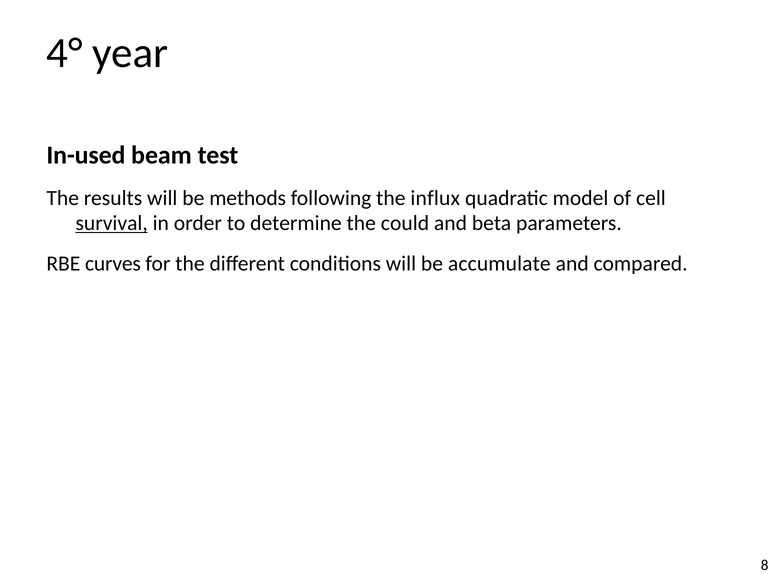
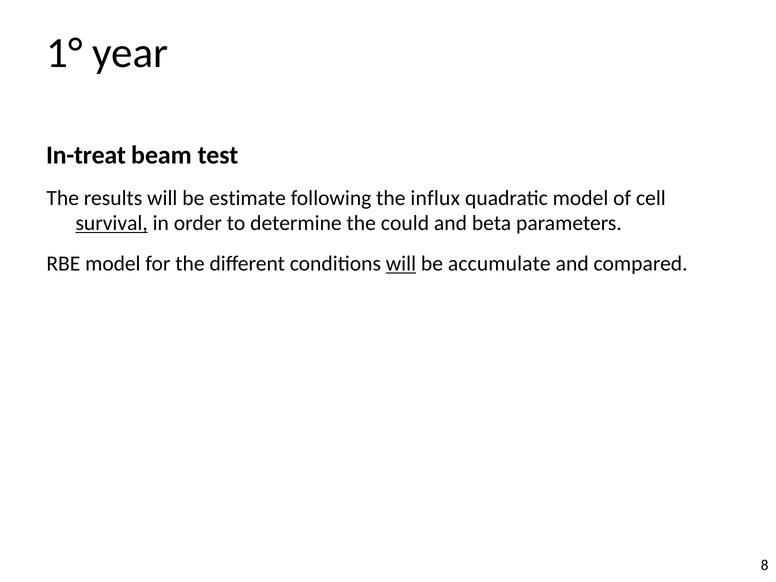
4°: 4° -> 1°
In-used: In-used -> In-treat
methods: methods -> estimate
RBE curves: curves -> model
will at (401, 264) underline: none -> present
